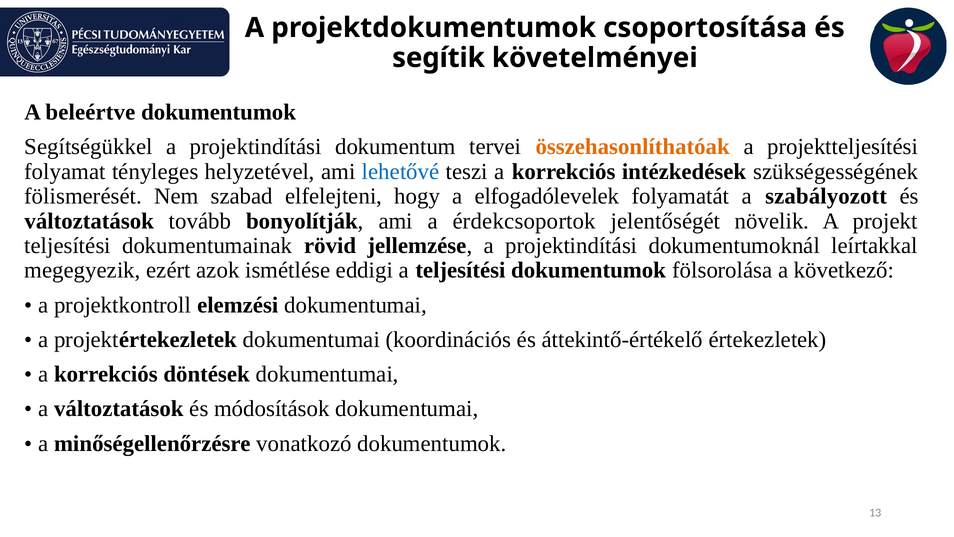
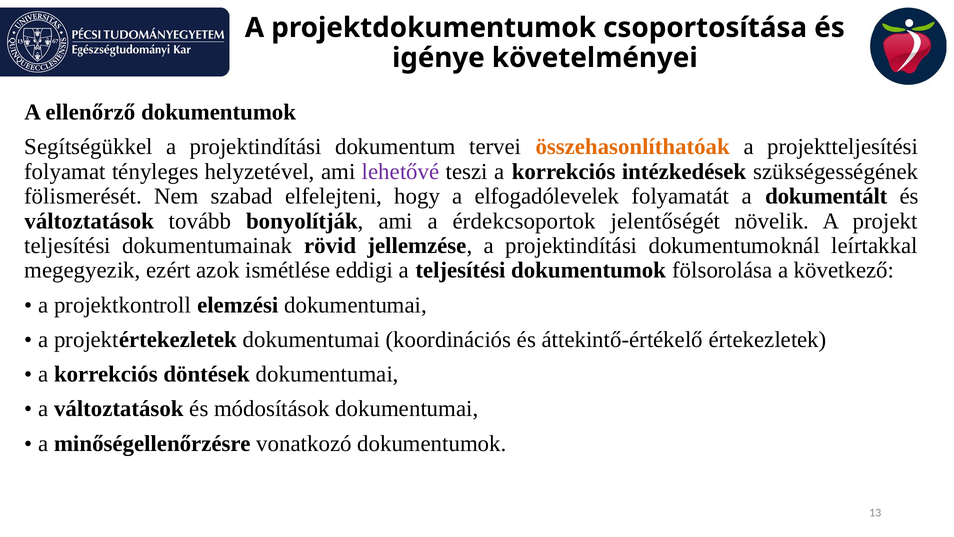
segítik: segítik -> igénye
beleértve: beleértve -> ellenőrző
lehetővé colour: blue -> purple
szabályozott: szabályozott -> dokumentált
